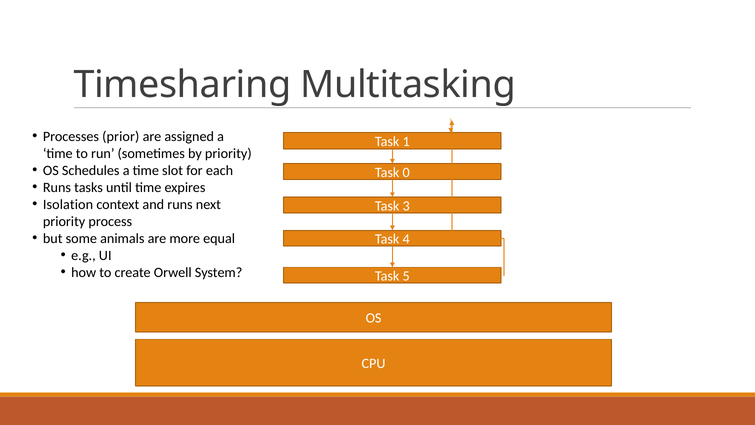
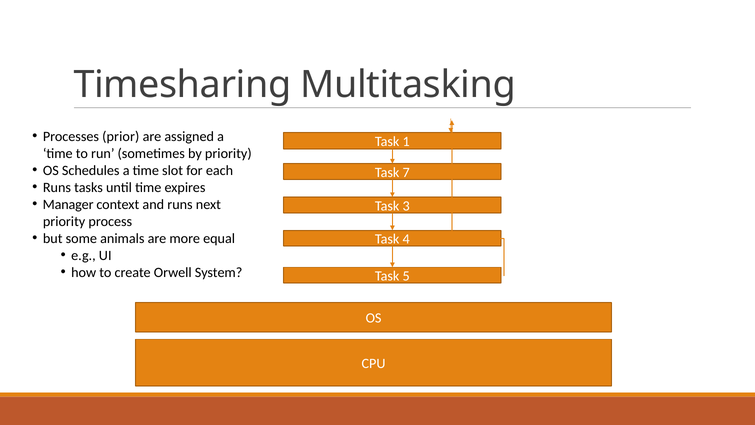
0: 0 -> 7
Isolation: Isolation -> Manager
